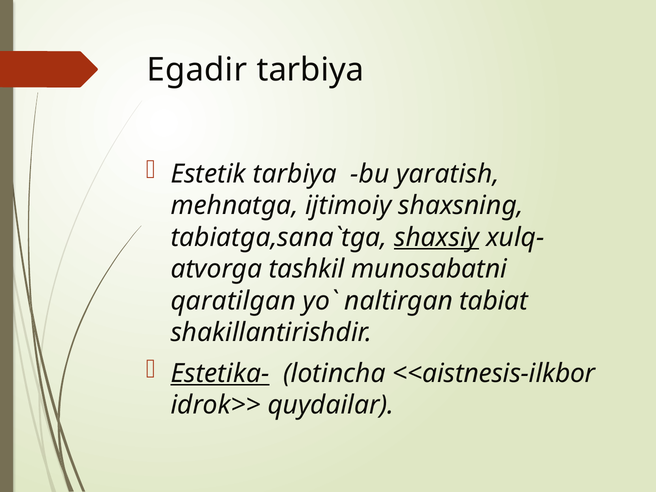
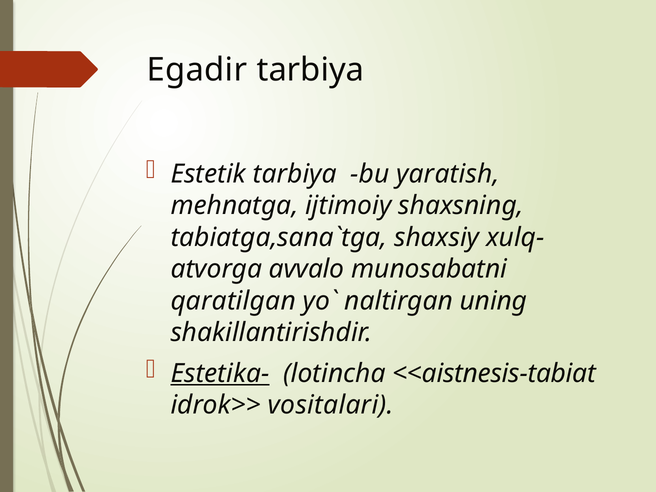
shaxsiy underline: present -> none
tashkil: tashkil -> avvalo
tabiat: tabiat -> uning
<<aistnesis-ilkbor: <<aistnesis-ilkbor -> <<aistnesis-tabiat
quydailar: quydailar -> vositalari
